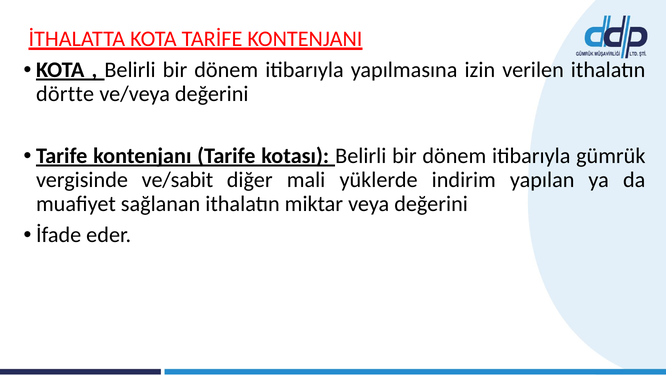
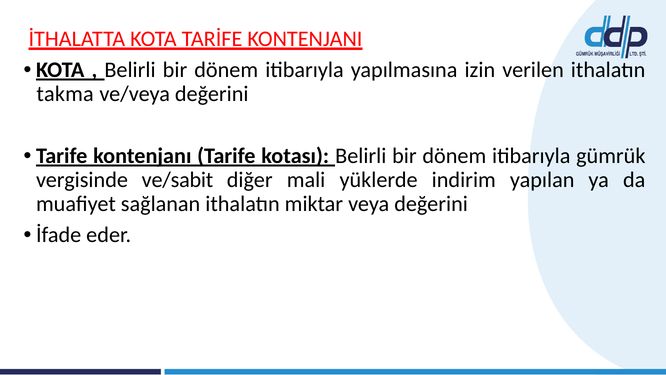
dörtte: dörtte -> takma
